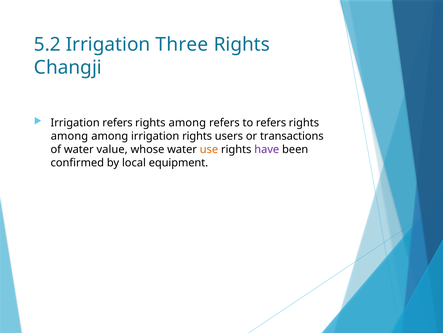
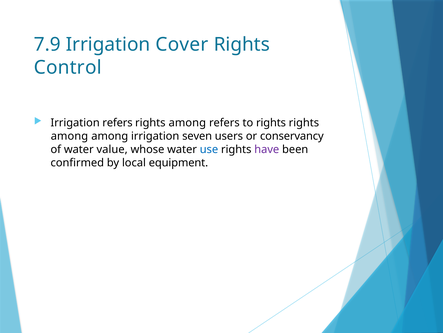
5.2: 5.2 -> 7.9
Three: Three -> Cover
Changji: Changji -> Control
to refers: refers -> rights
irrigation rights: rights -> seven
transactions: transactions -> conservancy
use colour: orange -> blue
